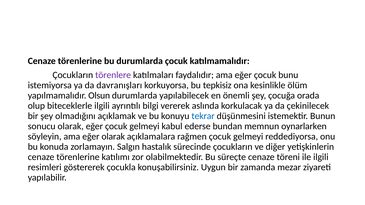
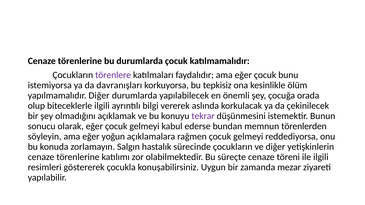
yapılmamalıdır Olsun: Olsun -> Diğer
tekrar colour: blue -> purple
oynarlarken: oynarlarken -> törenlerden
eğer olarak: olarak -> yoğun
